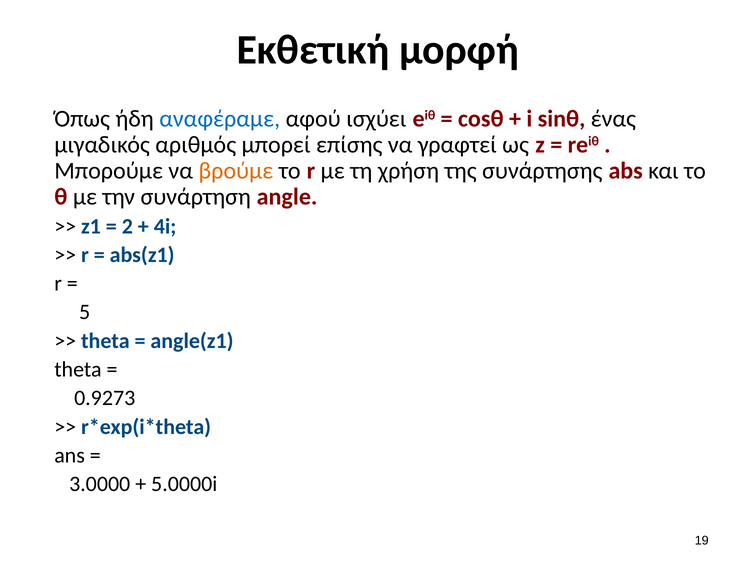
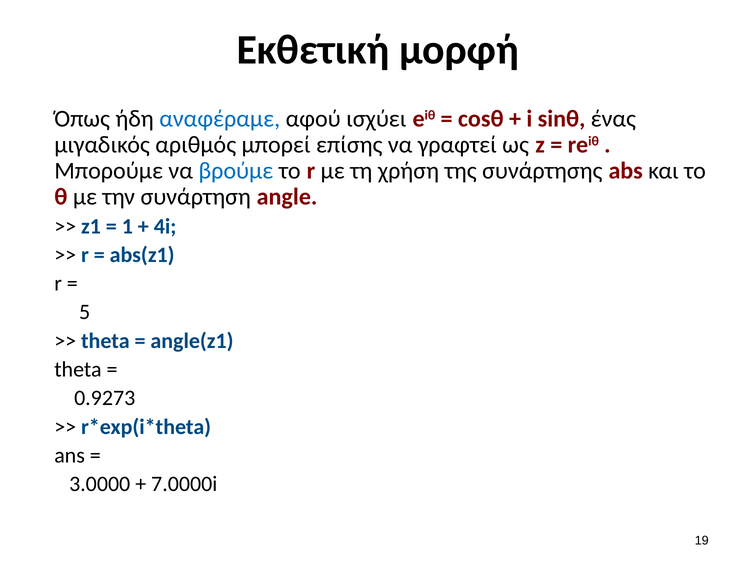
βρούμε colour: orange -> blue
2: 2 -> 1
5.0000i: 5.0000i -> 7.0000i
